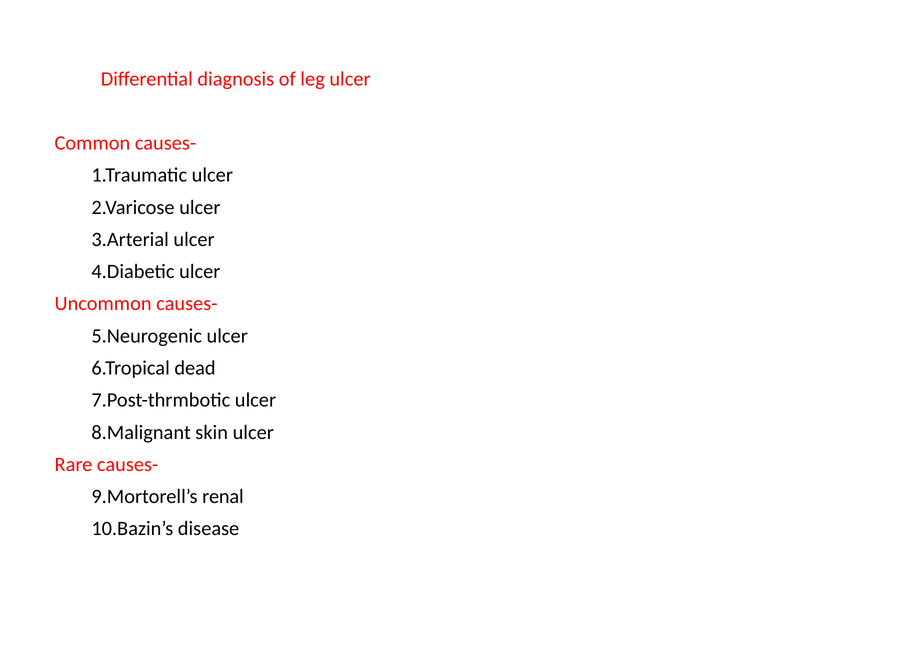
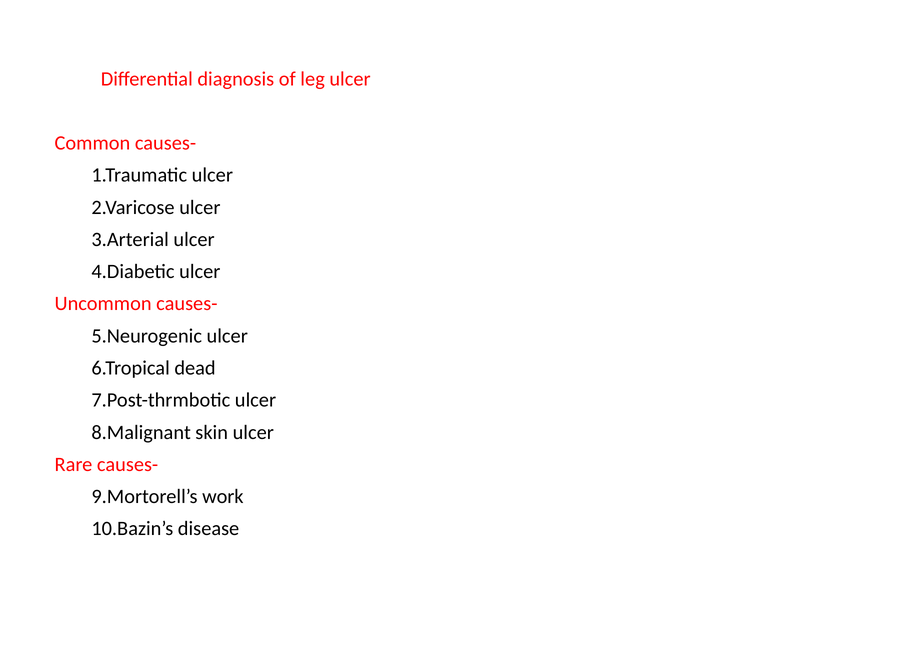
renal: renal -> work
